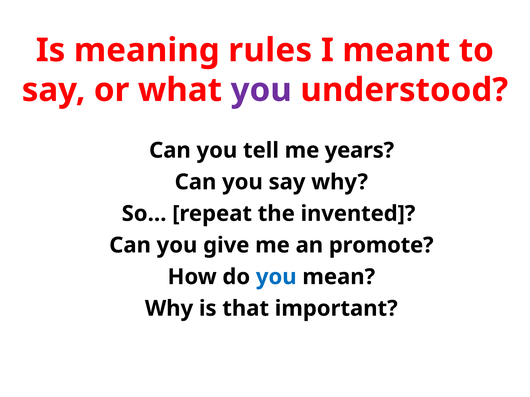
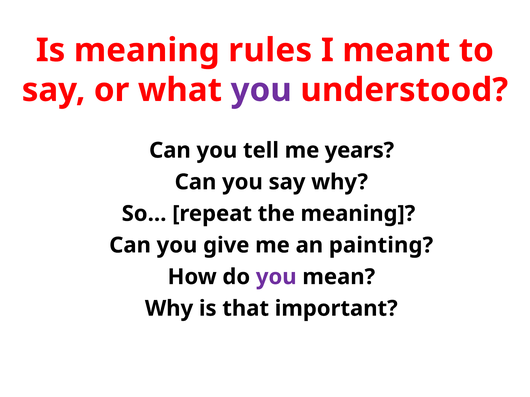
the invented: invented -> meaning
promote: promote -> painting
you at (276, 277) colour: blue -> purple
